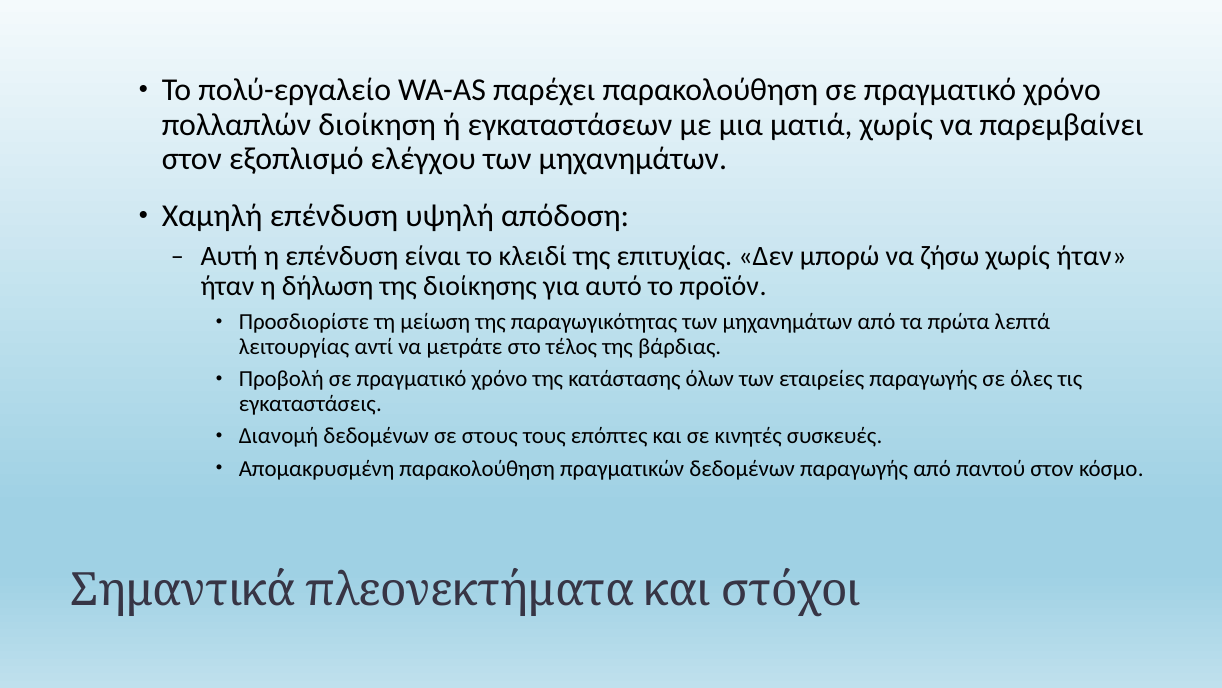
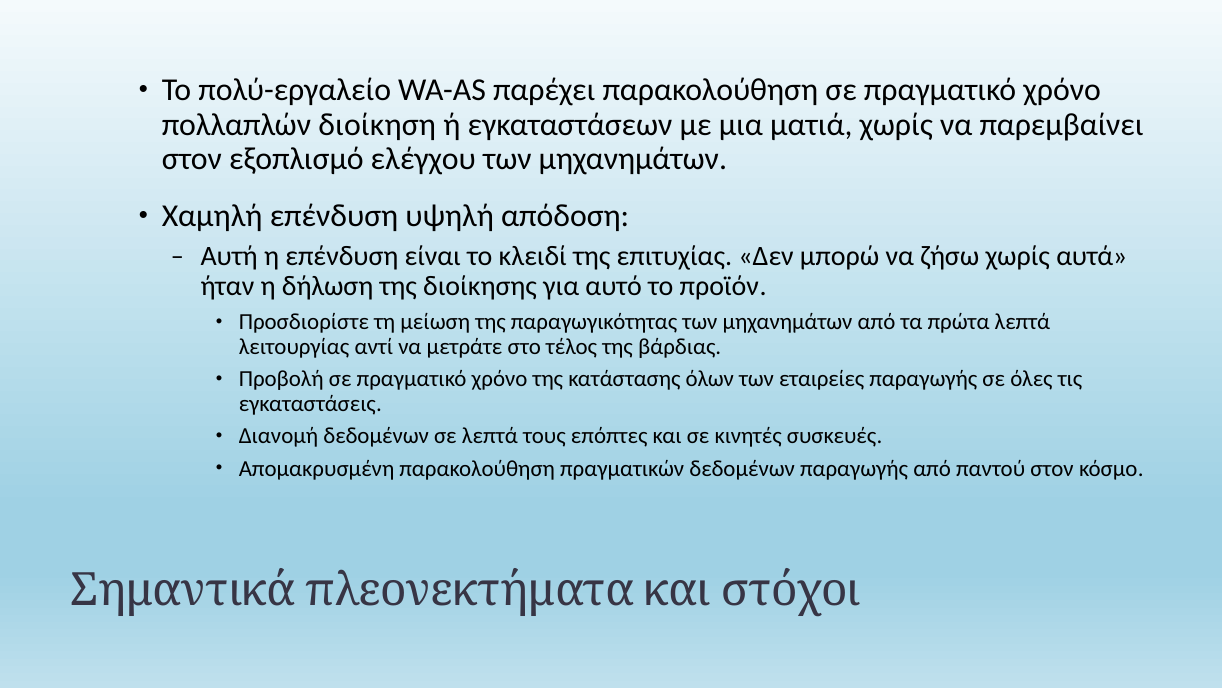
χωρίς ήταν: ήταν -> αυτά
σε στους: στους -> λεπτά
